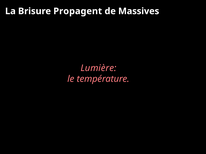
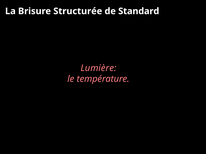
Propagent: Propagent -> Structurée
Massives: Massives -> Standard
